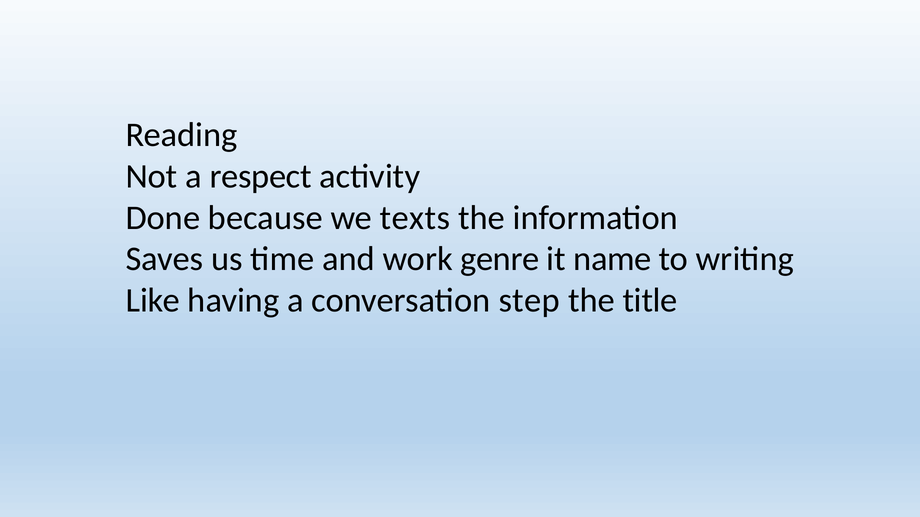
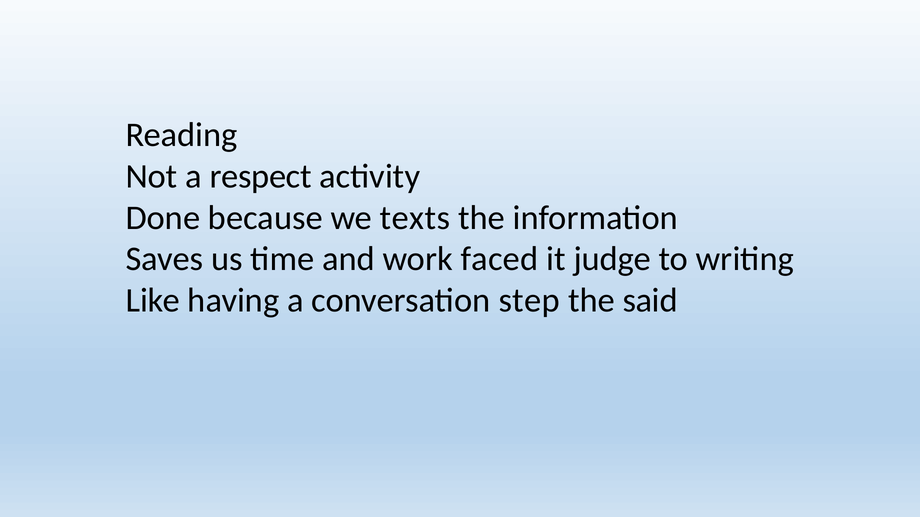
genre: genre -> faced
name: name -> judge
title: title -> said
